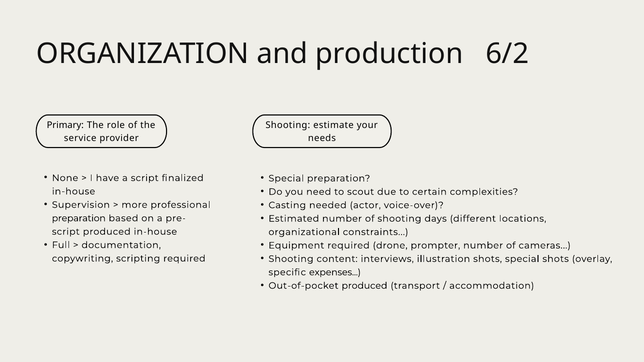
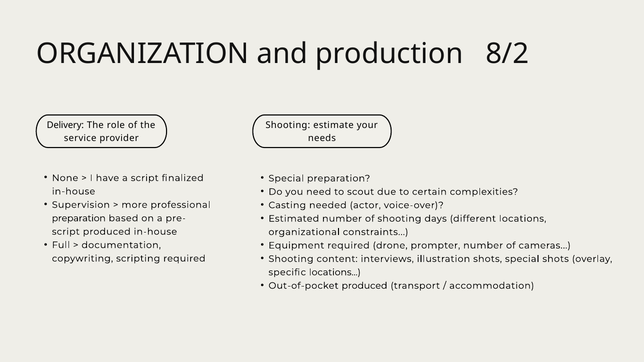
6/2: 6/2 -> 8/2
Primary: Primary -> Delivery
specific expenses: expenses -> locations
